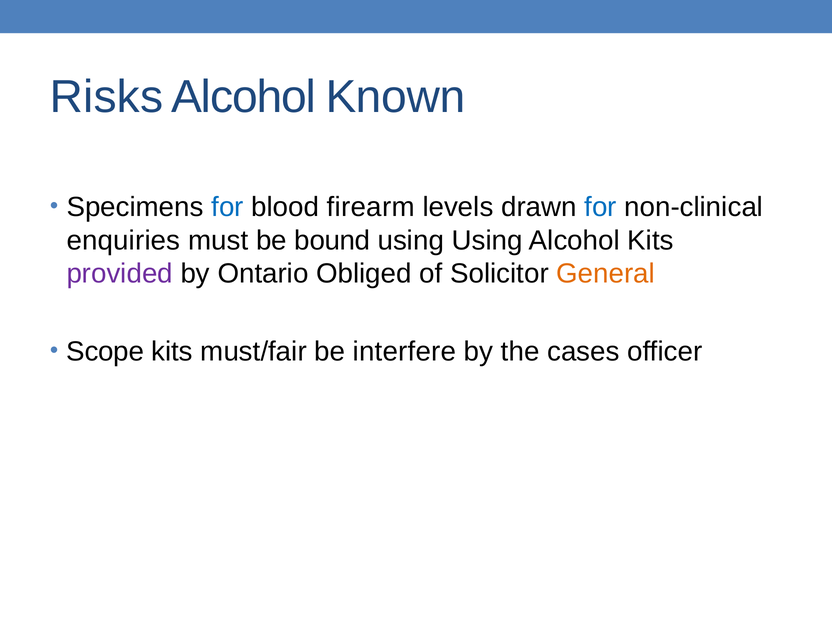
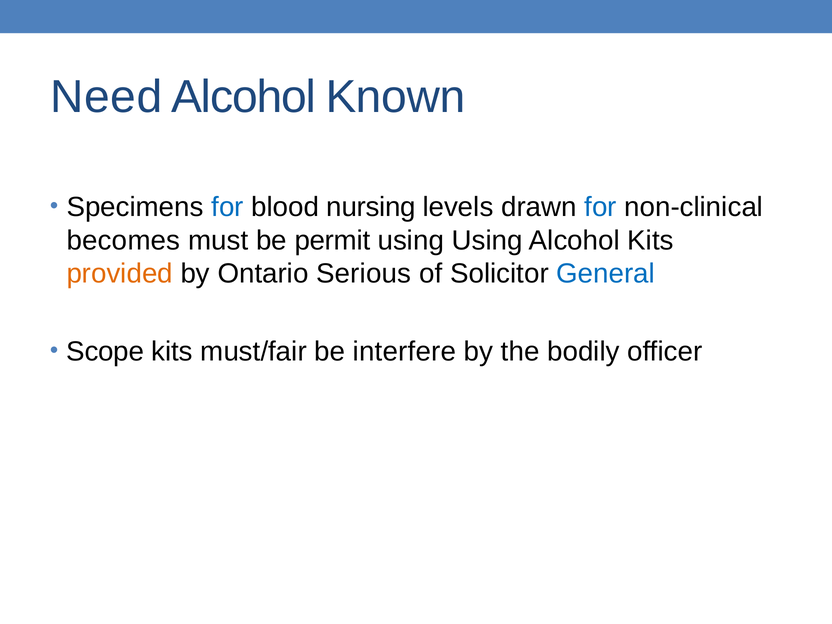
Risks: Risks -> Need
firearm: firearm -> nursing
enquiries: enquiries -> becomes
bound: bound -> permit
provided colour: purple -> orange
Obliged: Obliged -> Serious
General colour: orange -> blue
cases: cases -> bodily
